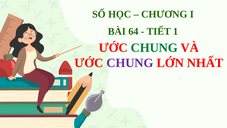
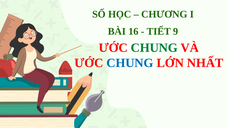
64: 64 -> 16
1: 1 -> 9
CHUNG at (130, 63) colour: purple -> blue
